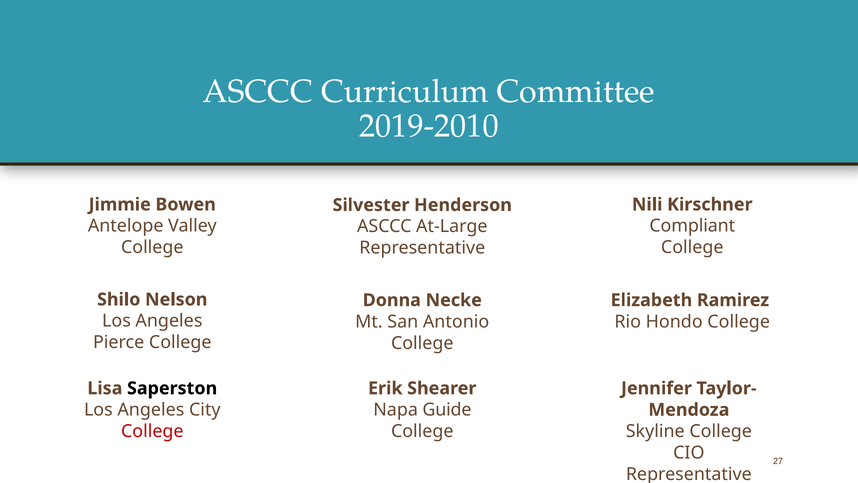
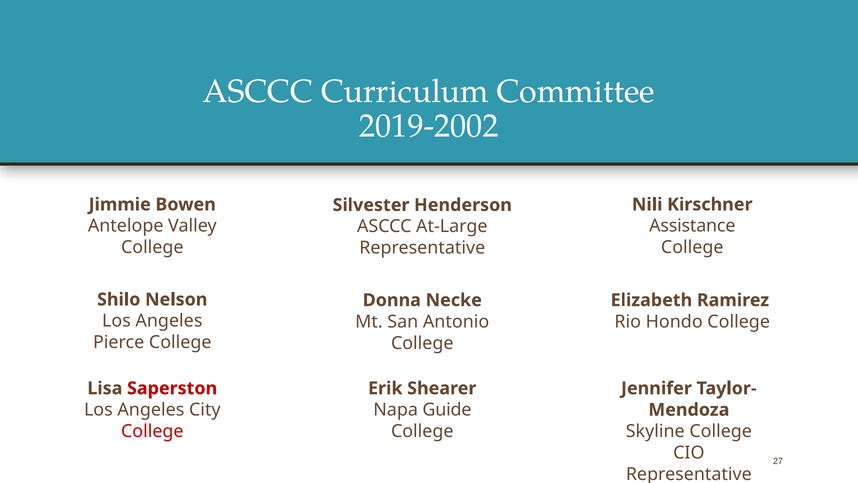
2019-2010: 2019-2010 -> 2019-2002
Compliant: Compliant -> Assistance
Saperston colour: black -> red
